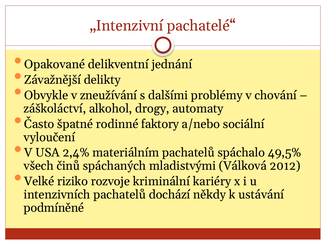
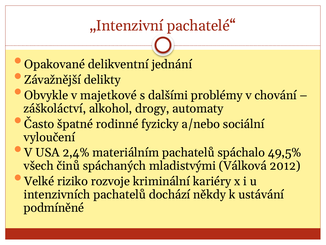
zneužívání: zneužívání -> majetkové
faktory: faktory -> fyzicky
